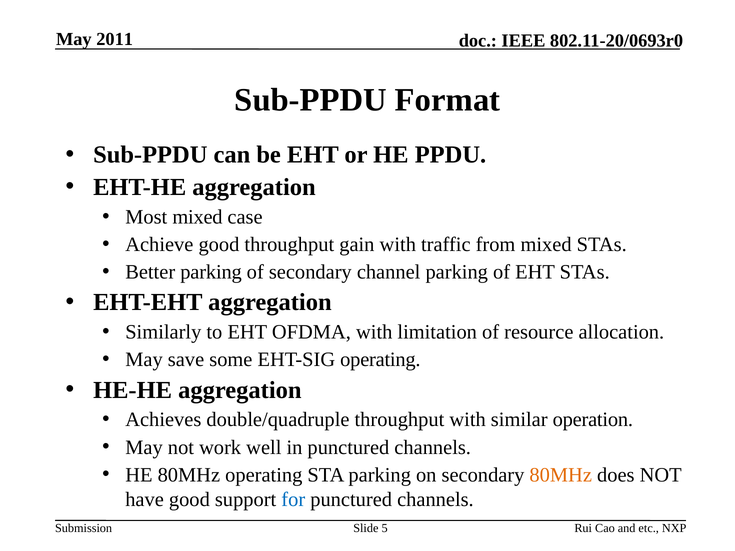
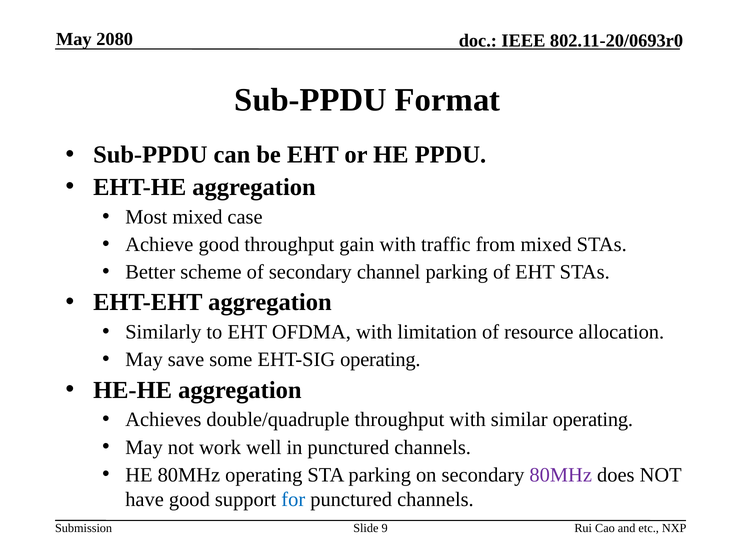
2011: 2011 -> 2080
Better parking: parking -> scheme
similar operation: operation -> operating
80MHz at (561, 475) colour: orange -> purple
5: 5 -> 9
